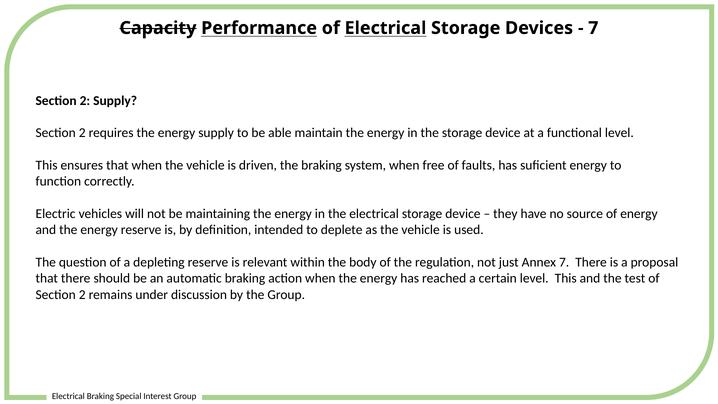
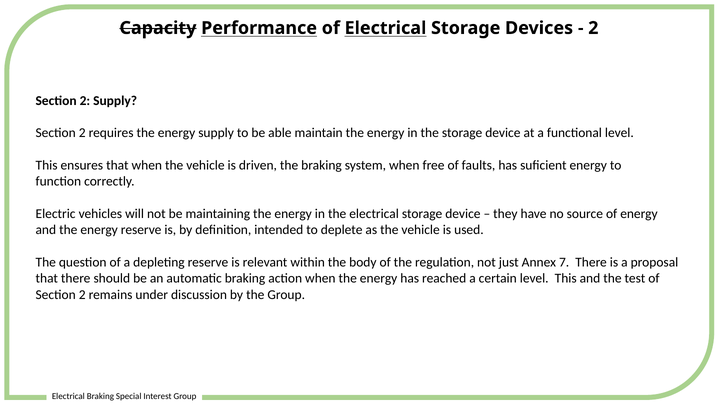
7 at (593, 28): 7 -> 2
